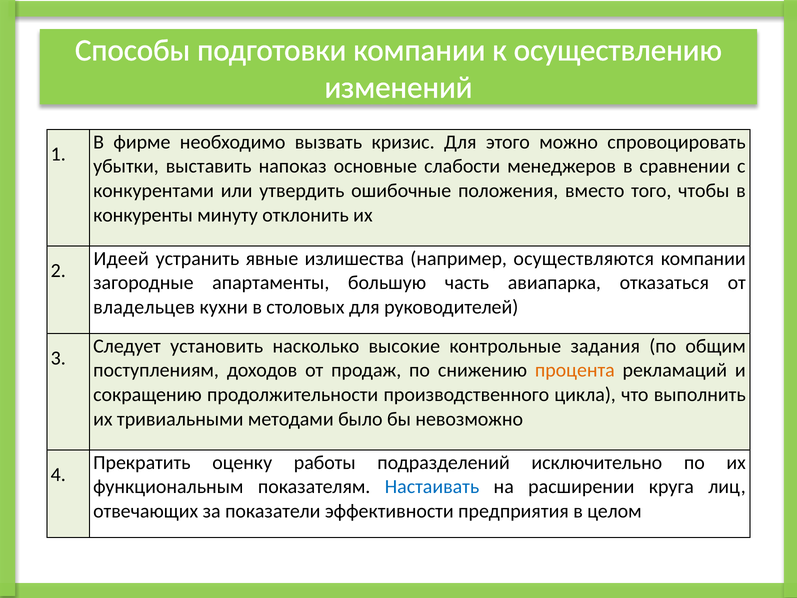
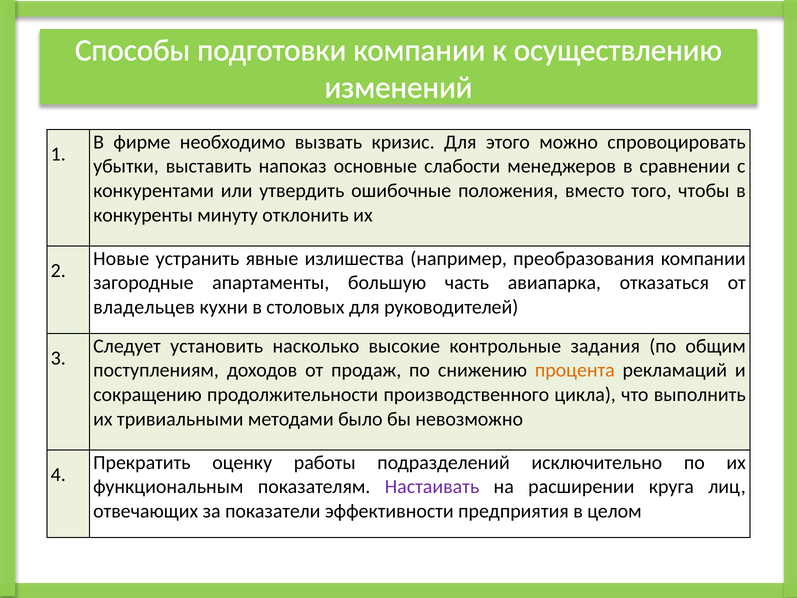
Идеей: Идеей -> Новые
осуществляются: осуществляются -> преобразования
Настаивать colour: blue -> purple
